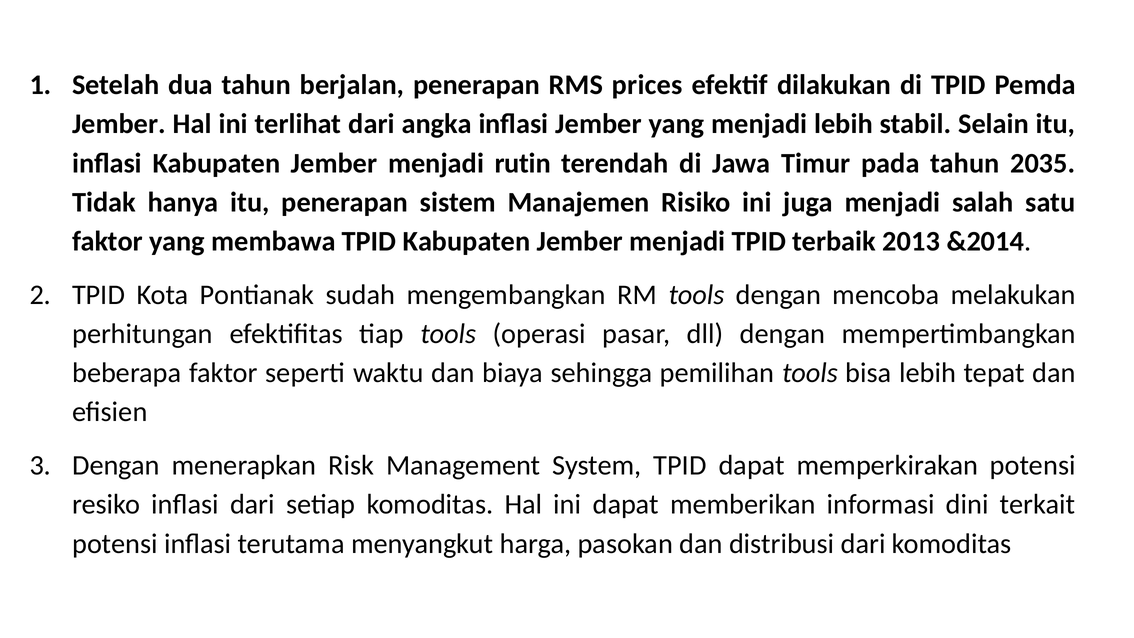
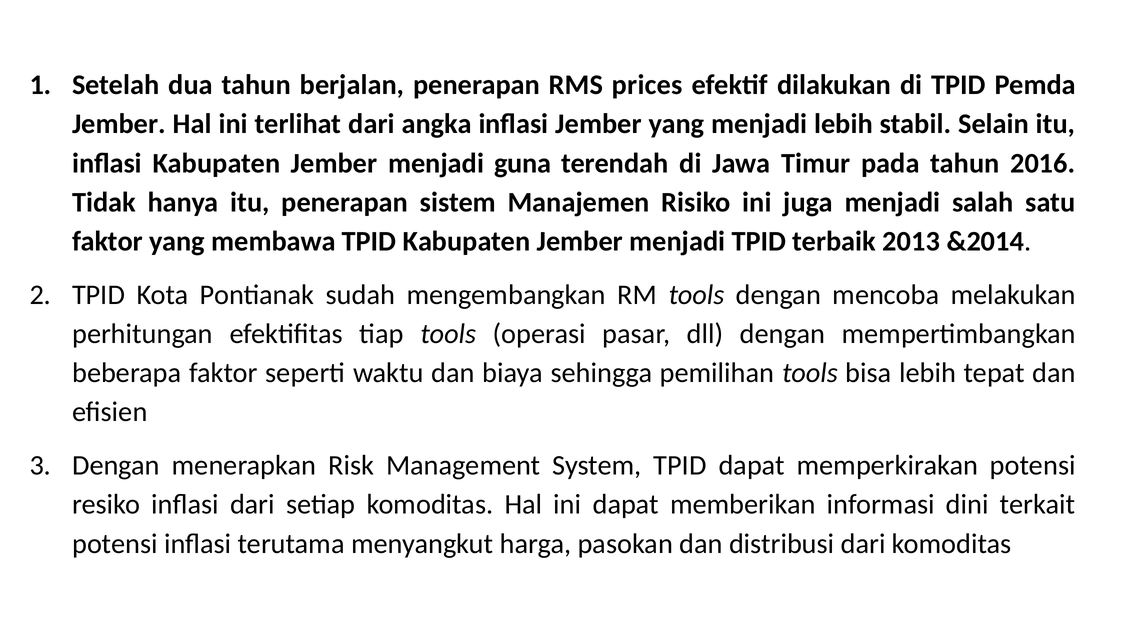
rutin: rutin -> guna
2035: 2035 -> 2016
